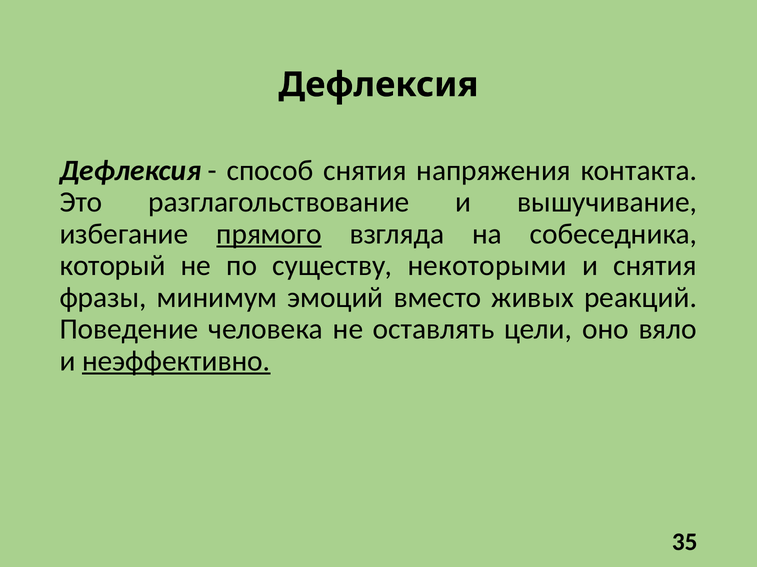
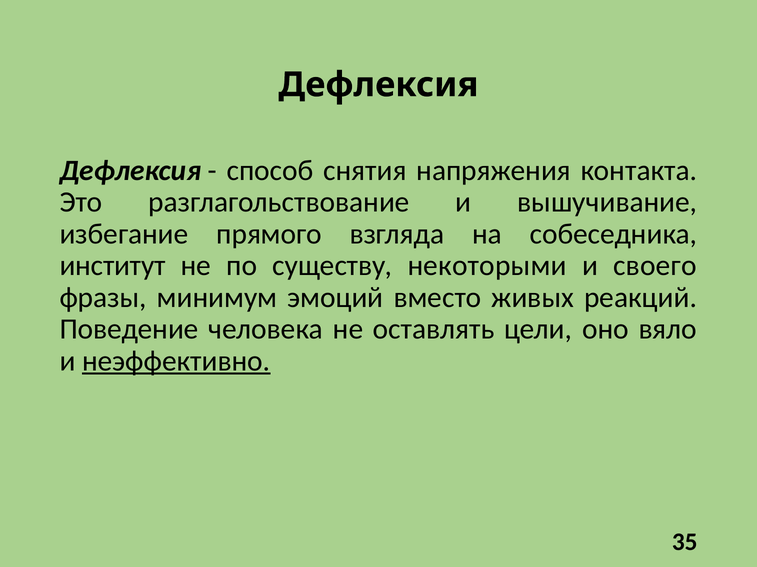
прямого underline: present -> none
который: который -> институт
и снятия: снятия -> своего
